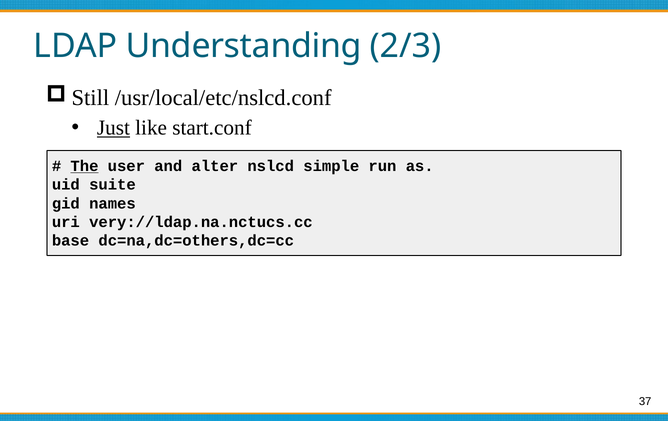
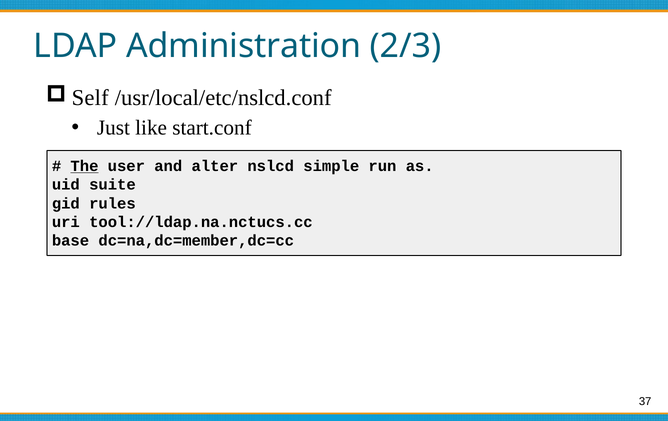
Understanding: Understanding -> Administration
Still: Still -> Self
Just underline: present -> none
names: names -> rules
very://ldap.na.nctucs.cc: very://ldap.na.nctucs.cc -> tool://ldap.na.nctucs.cc
dc=na,dc=others,dc=cc: dc=na,dc=others,dc=cc -> dc=na,dc=member,dc=cc
